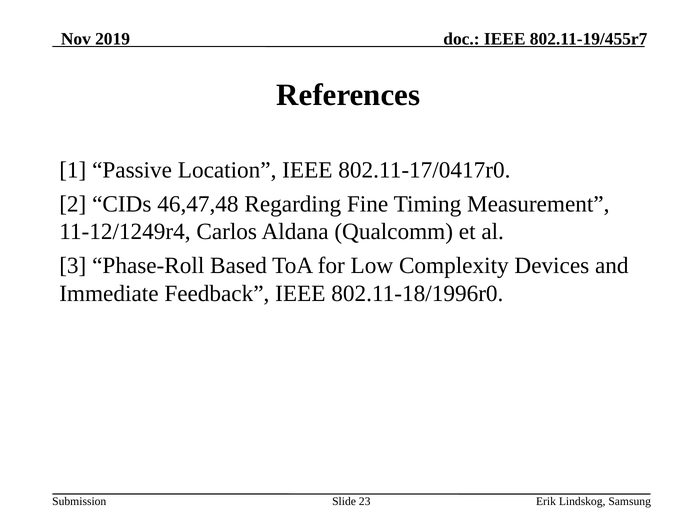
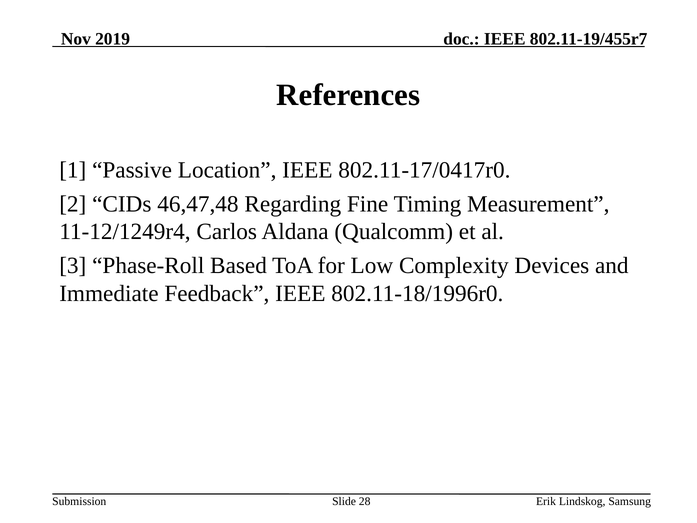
23: 23 -> 28
